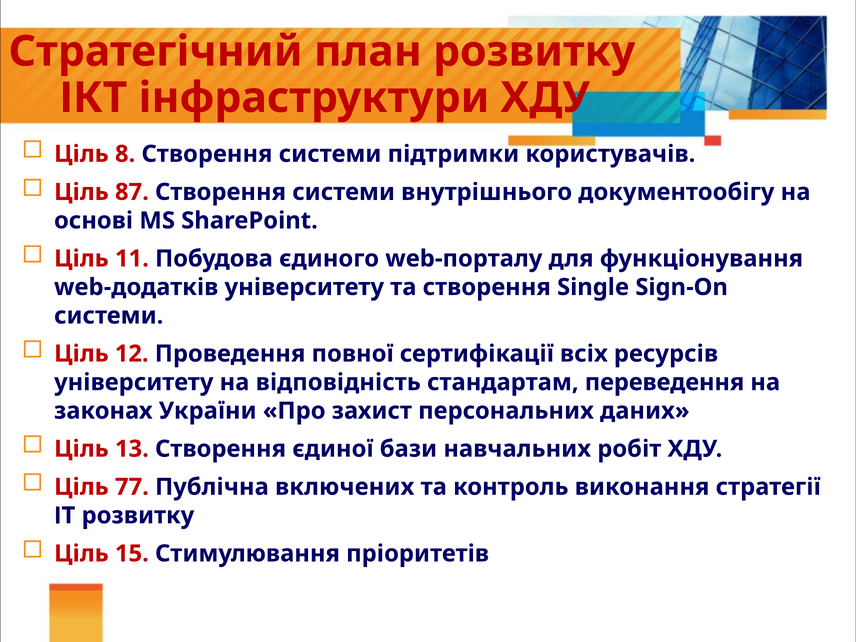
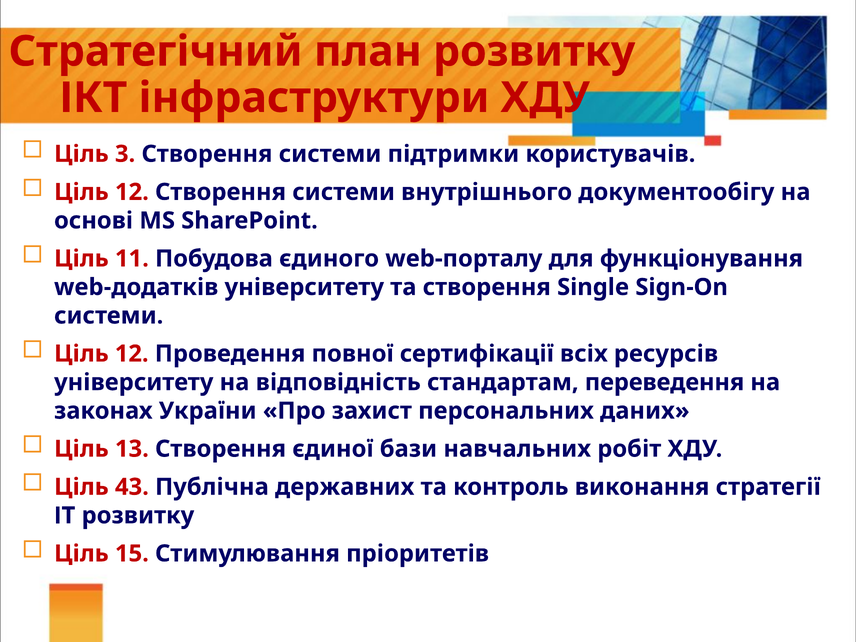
8: 8 -> 3
87 at (132, 192): 87 -> 12
77: 77 -> 43
включених: включених -> державних
